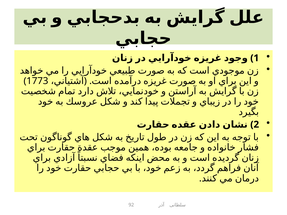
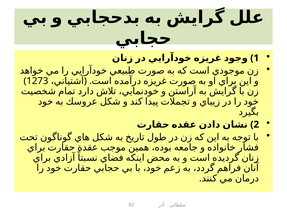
1773: 1773 -> 1273
